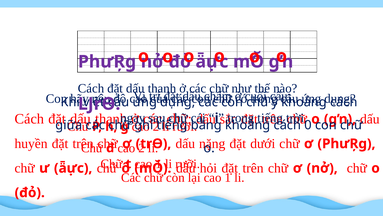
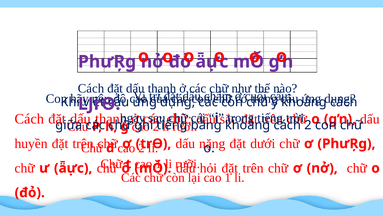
cách 0: 0 -> 2
